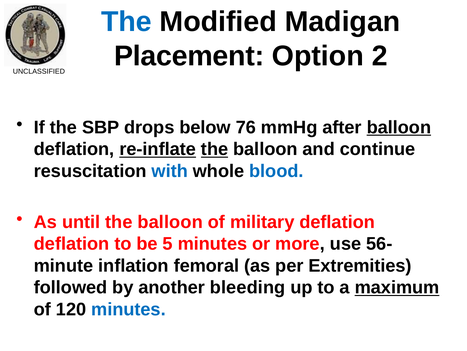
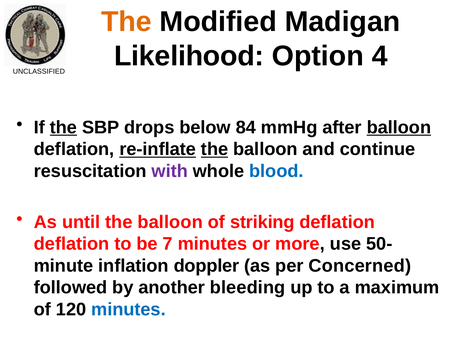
The at (126, 22) colour: blue -> orange
Placement: Placement -> Likelihood
2: 2 -> 4
the at (64, 127) underline: none -> present
76: 76 -> 84
with colour: blue -> purple
military: military -> striking
5: 5 -> 7
56-: 56- -> 50-
femoral: femoral -> doppler
Extremities: Extremities -> Concerned
maximum underline: present -> none
